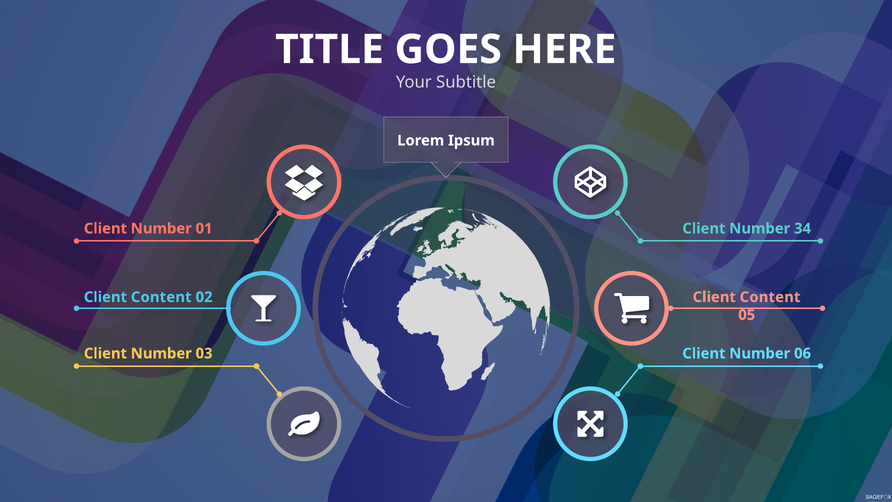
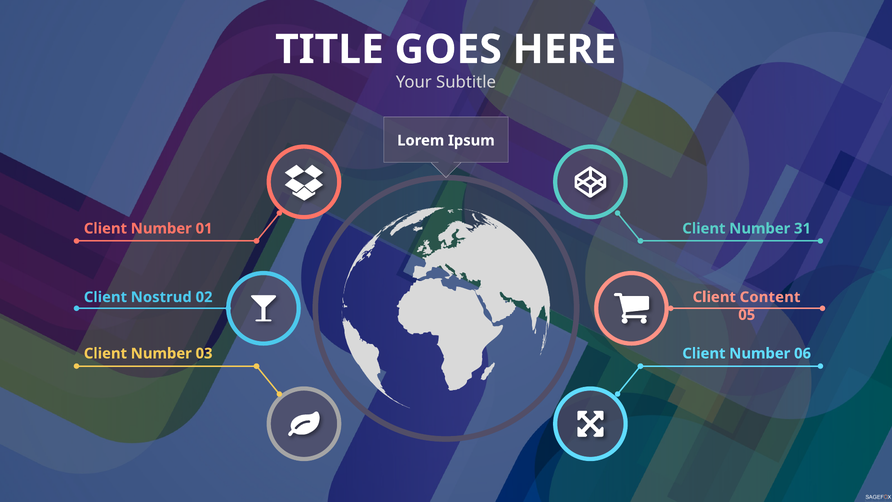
34: 34 -> 31
Content at (161, 297): Content -> Nostrud
